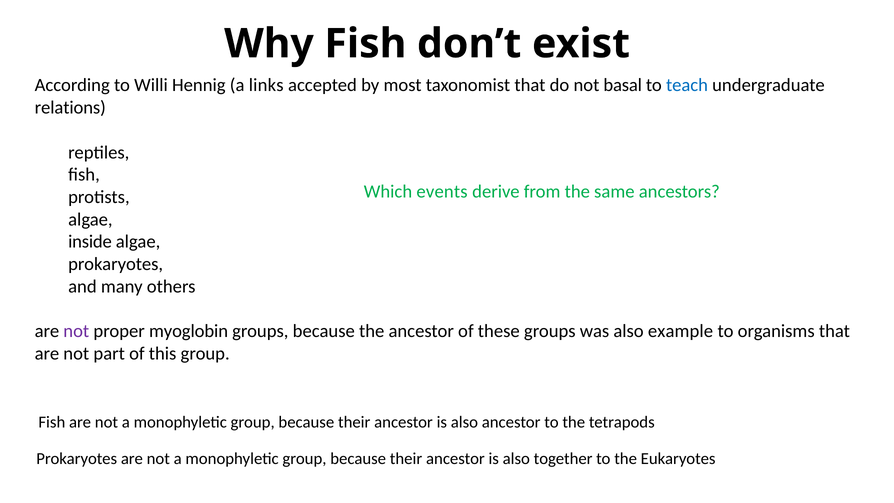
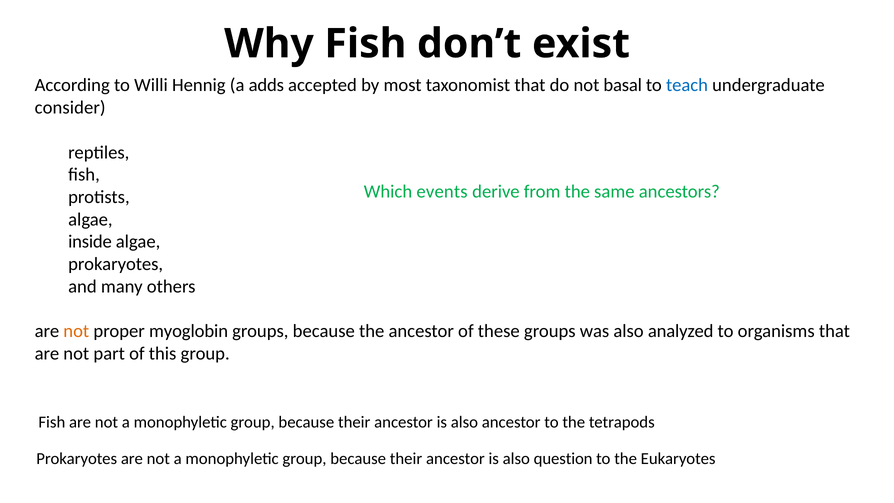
links: links -> adds
relations: relations -> consider
not at (76, 331) colour: purple -> orange
example: example -> analyzed
together: together -> question
